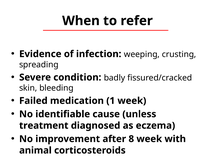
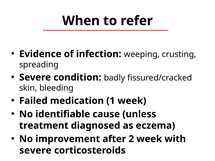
8: 8 -> 2
animal at (35, 151): animal -> severe
